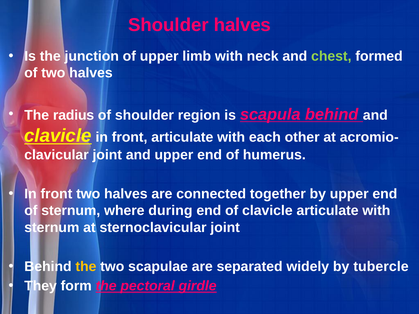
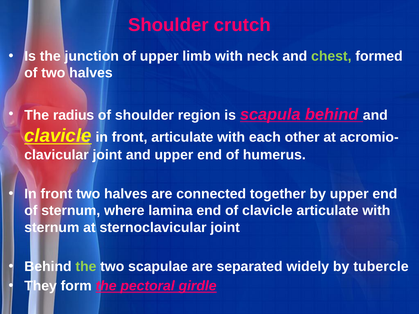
Shoulder halves: halves -> crutch
during: during -> lamina
the at (86, 267) colour: yellow -> light green
